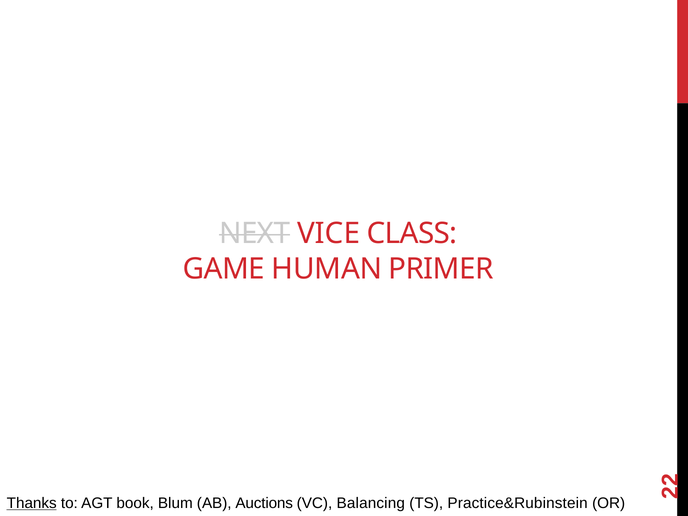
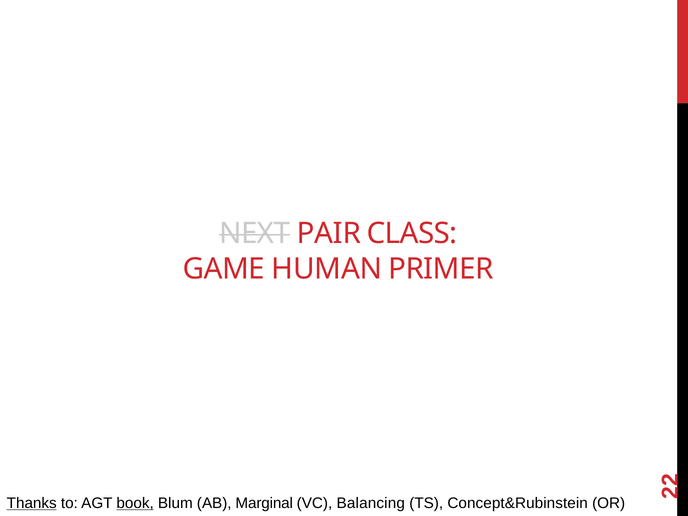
VICE: VICE -> PAIR
book underline: none -> present
Auctions: Auctions -> Marginal
Practice&Rubinstein: Practice&Rubinstein -> Concept&Rubinstein
